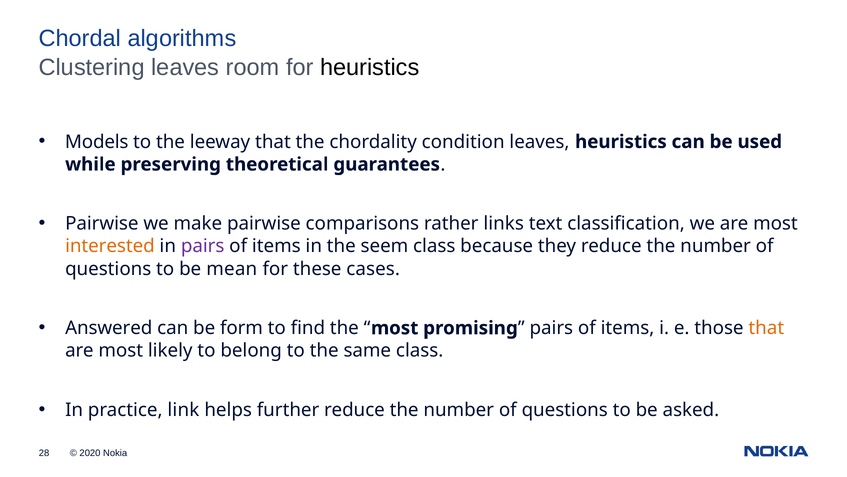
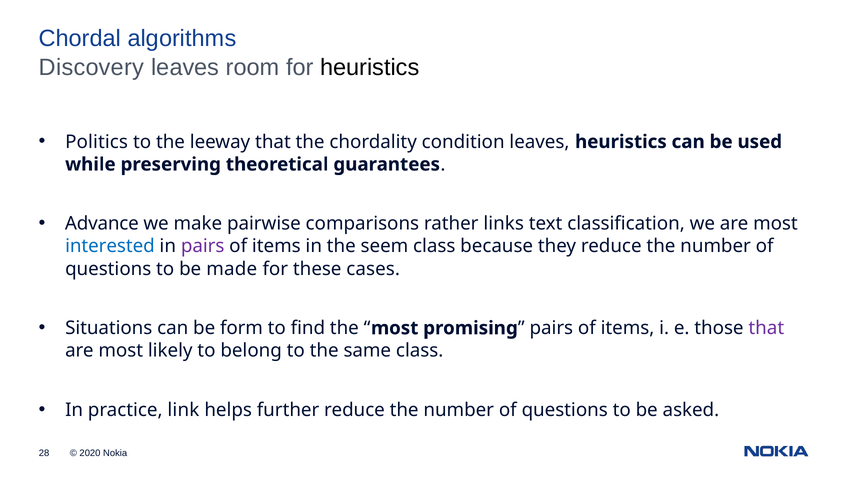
Clustering: Clustering -> Discovery
Models: Models -> Politics
Pairwise at (102, 223): Pairwise -> Advance
interested colour: orange -> blue
mean: mean -> made
Answered: Answered -> Situations
that at (766, 328) colour: orange -> purple
